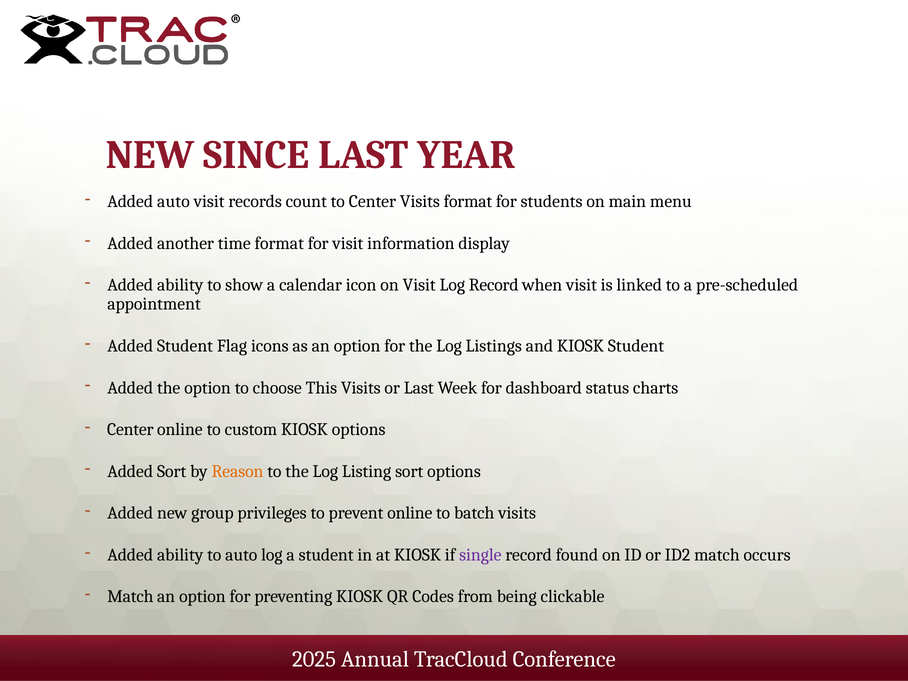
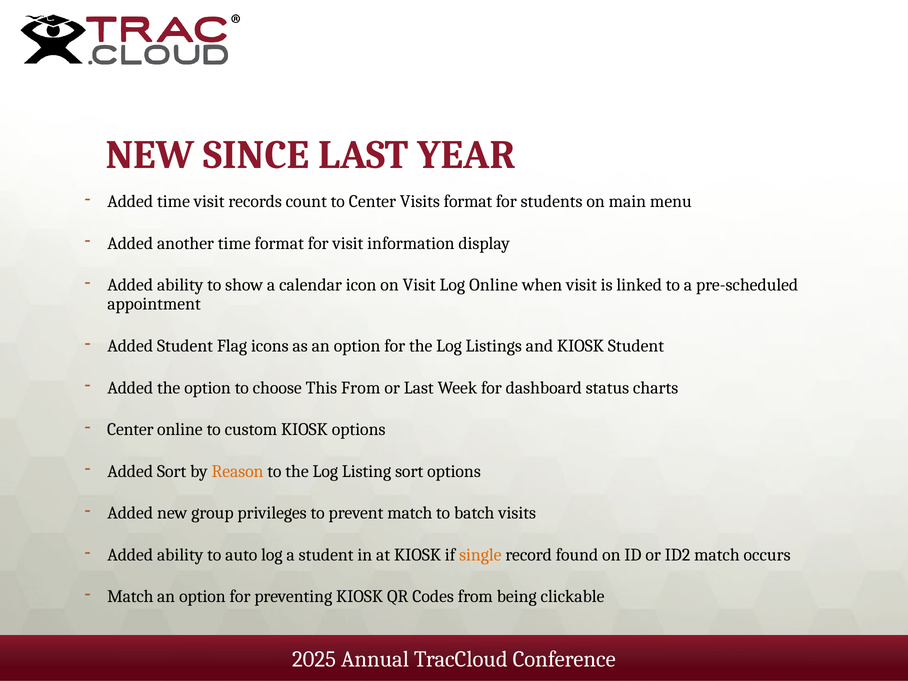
Added auto: auto -> time
Log Record: Record -> Online
This Visits: Visits -> From
prevent online: online -> match
single colour: purple -> orange
